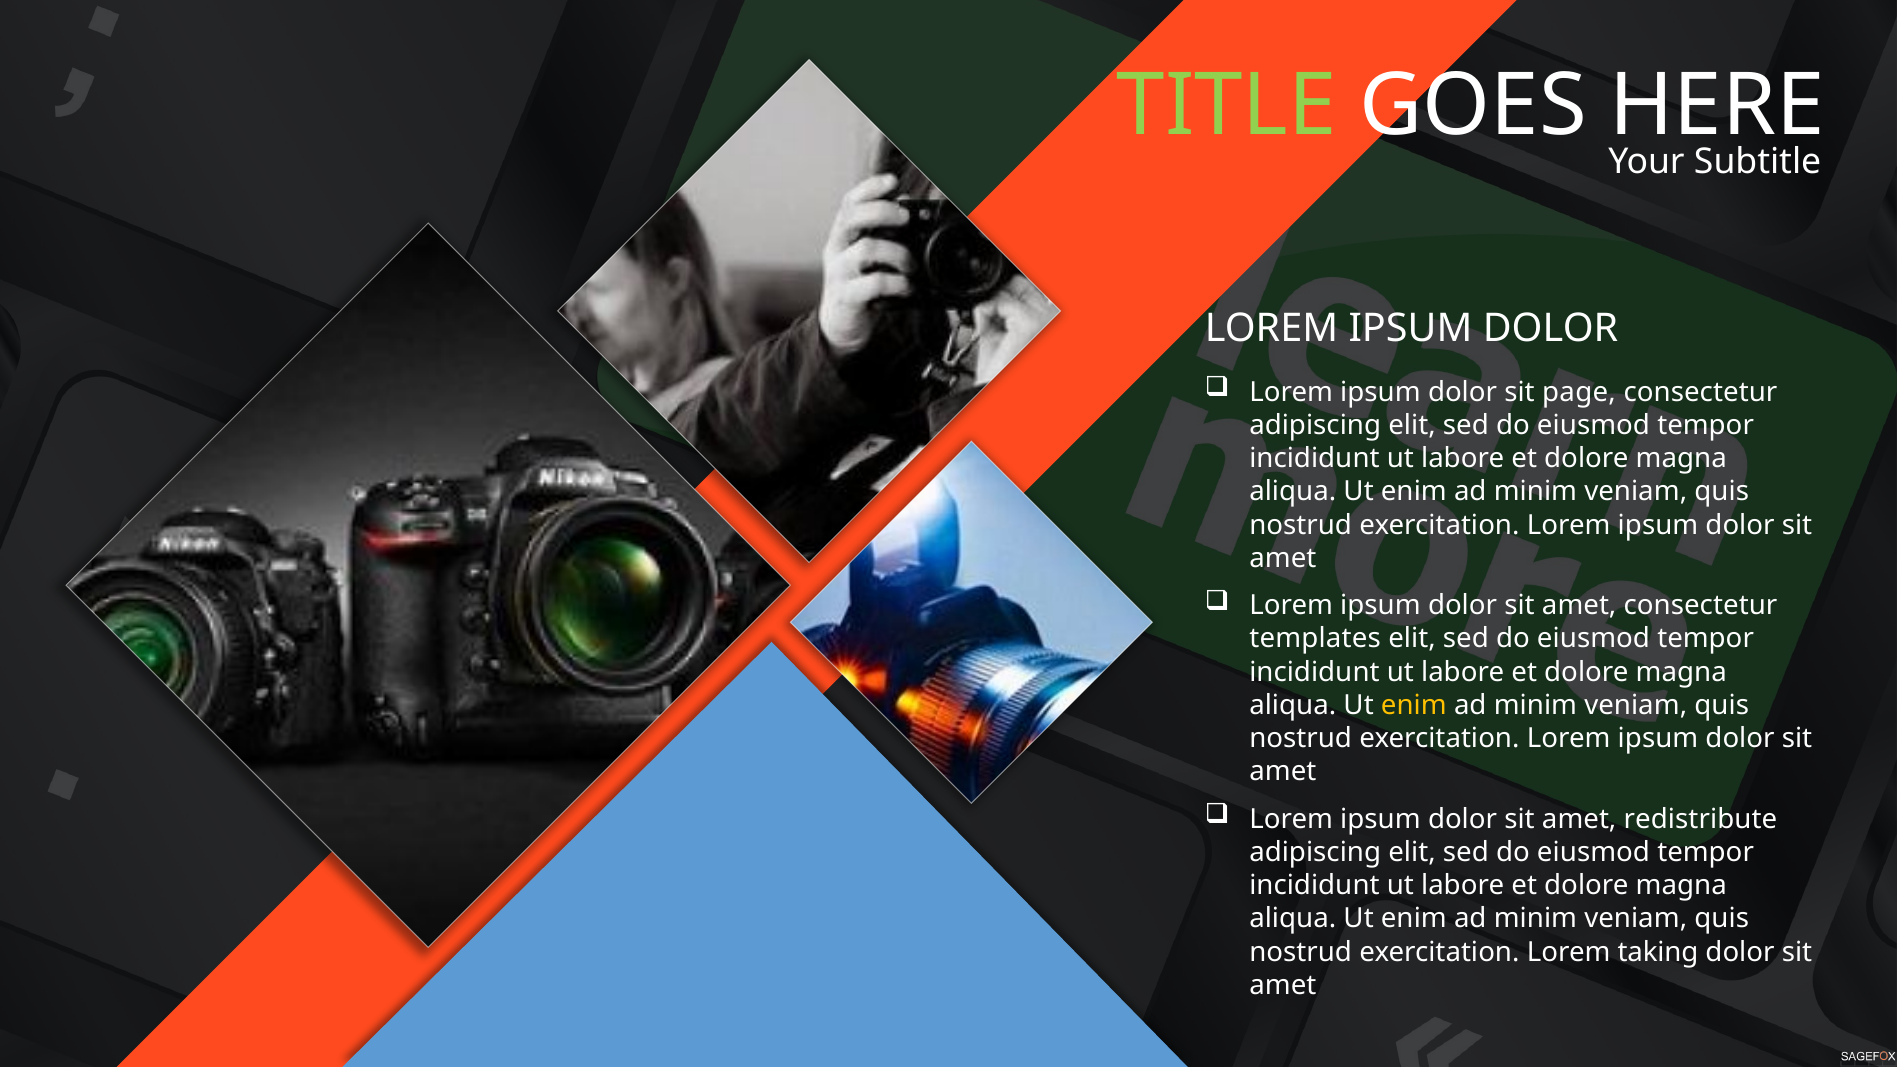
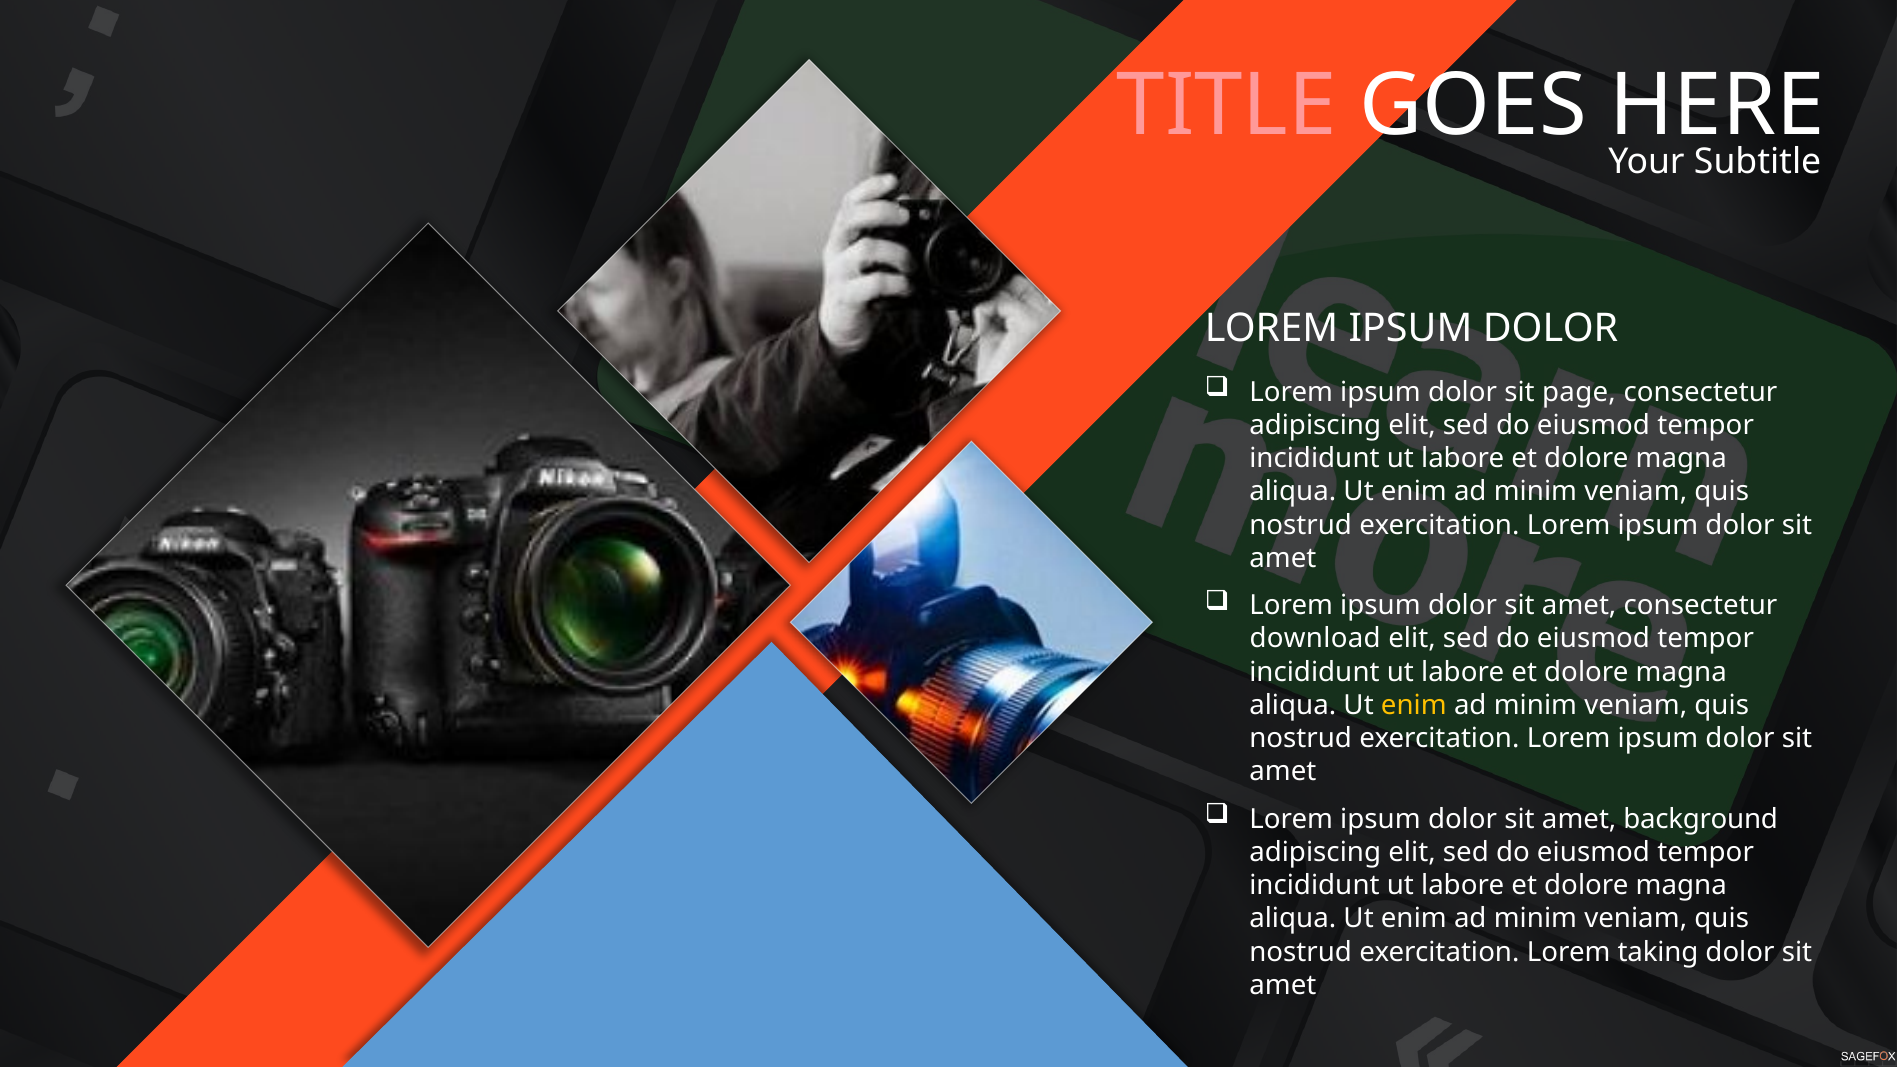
TITLE colour: light green -> pink
templates: templates -> download
redistribute: redistribute -> background
